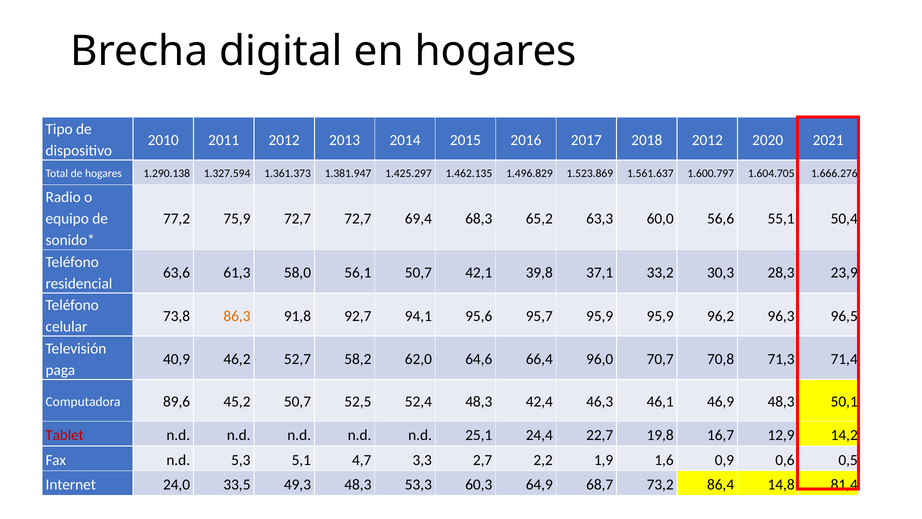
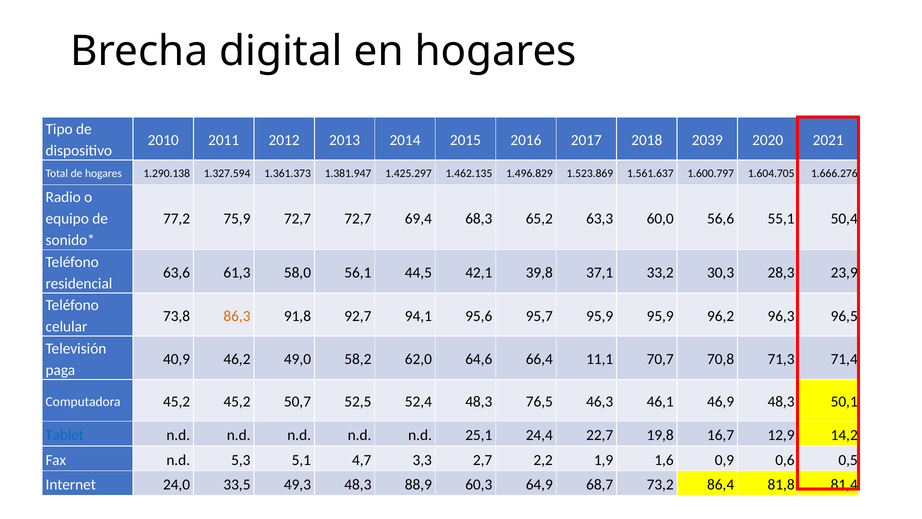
2018 2012: 2012 -> 2039
56,1 50,7: 50,7 -> 44,5
52,7: 52,7 -> 49,0
96,0: 96,0 -> 11,1
Computadora 89,6: 89,6 -> 45,2
42,4: 42,4 -> 76,5
Tablet colour: red -> blue
53,3: 53,3 -> 88,9
14,8: 14,8 -> 81,8
